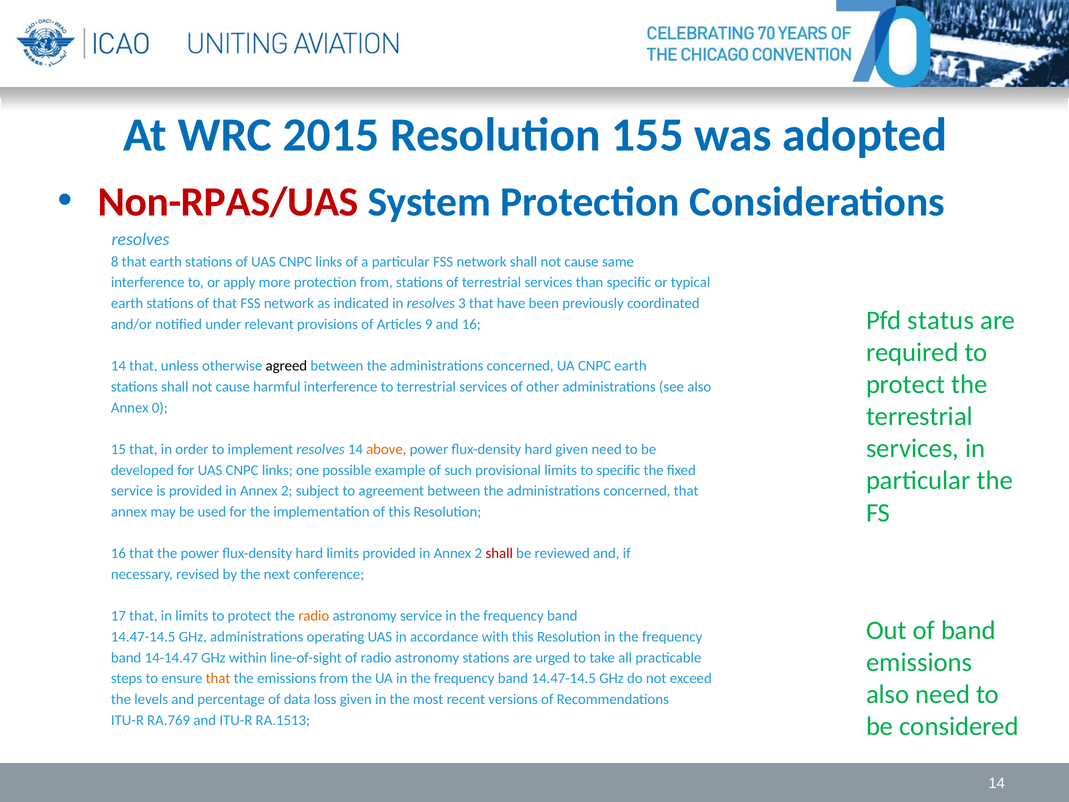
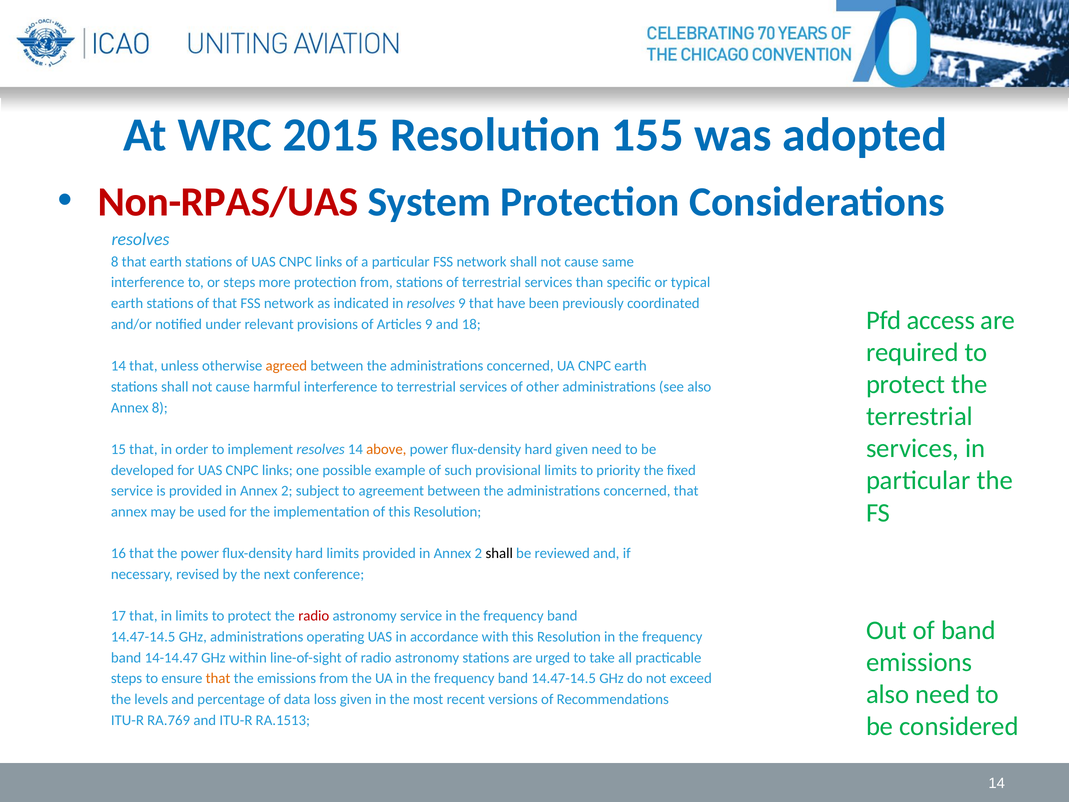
or apply: apply -> steps
resolves 3: 3 -> 9
status: status -> access
and 16: 16 -> 18
agreed colour: black -> orange
Annex 0: 0 -> 8
to specific: specific -> priority
shall at (499, 553) colour: red -> black
radio at (314, 616) colour: orange -> red
